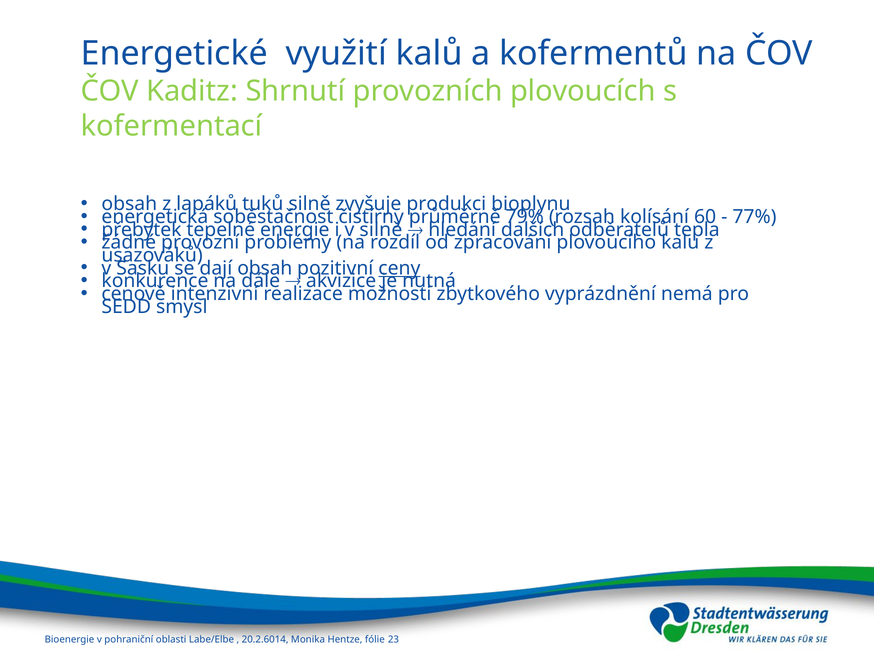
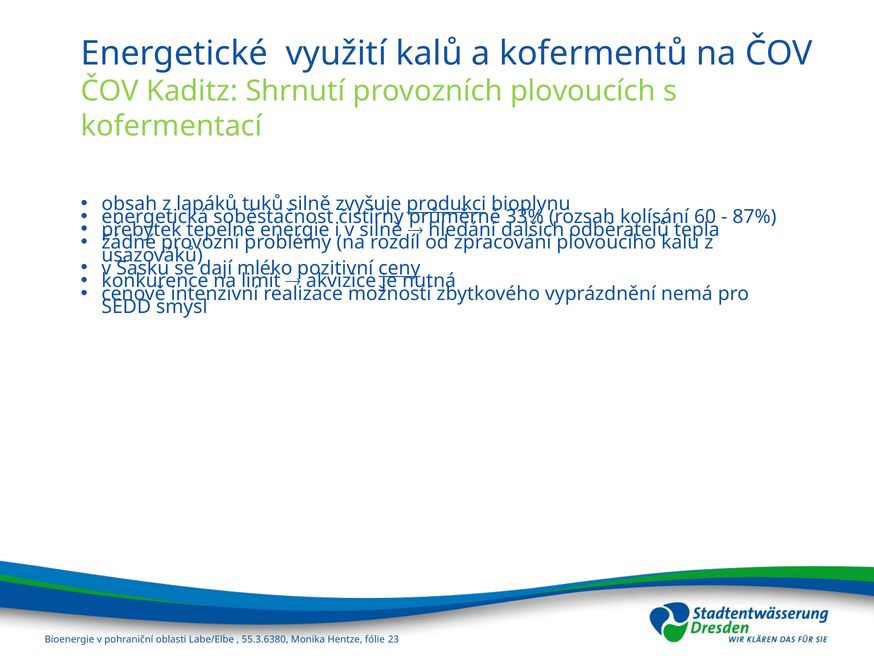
produkci underline: none -> present
79%: 79% -> 33%
77%: 77% -> 87%
dají obsah: obsah -> mléko
dále: dále -> limit
20.2.6014: 20.2.6014 -> 55.3.6380
